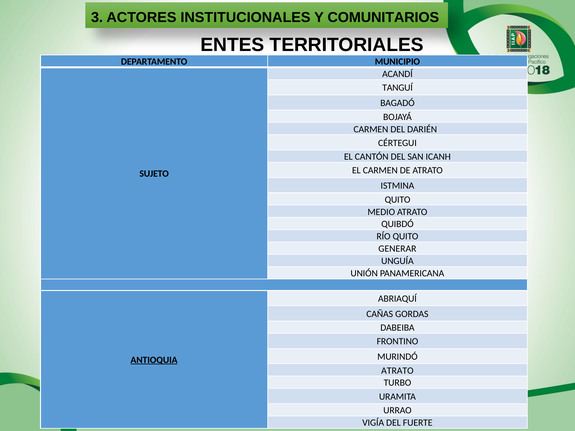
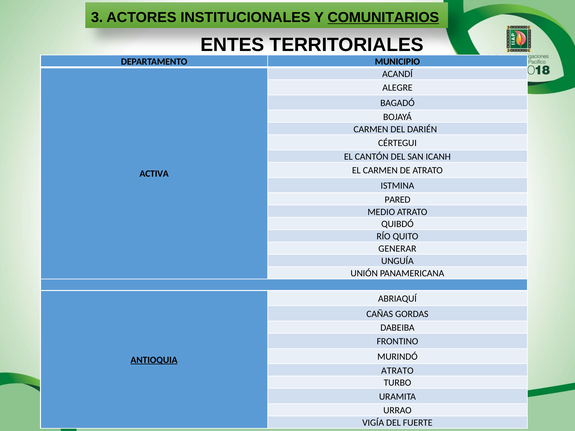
COMUNITARIOS underline: none -> present
TANGUÍ: TANGUÍ -> ALEGRE
SUJETO: SUJETO -> ACTIVA
QUITO at (398, 200): QUITO -> PARED
